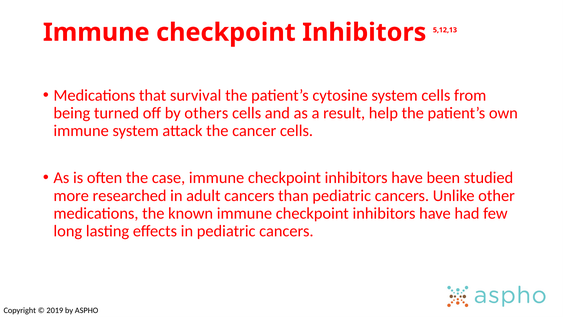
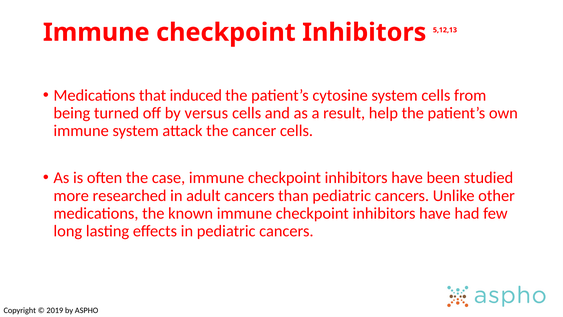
survival: survival -> induced
others: others -> versus
